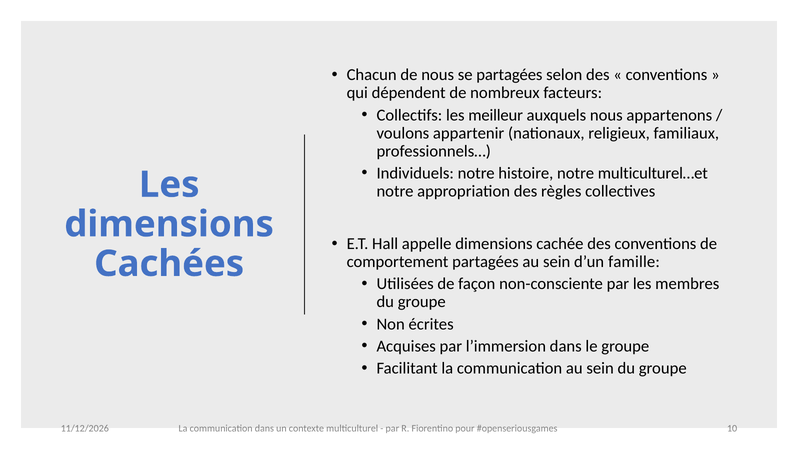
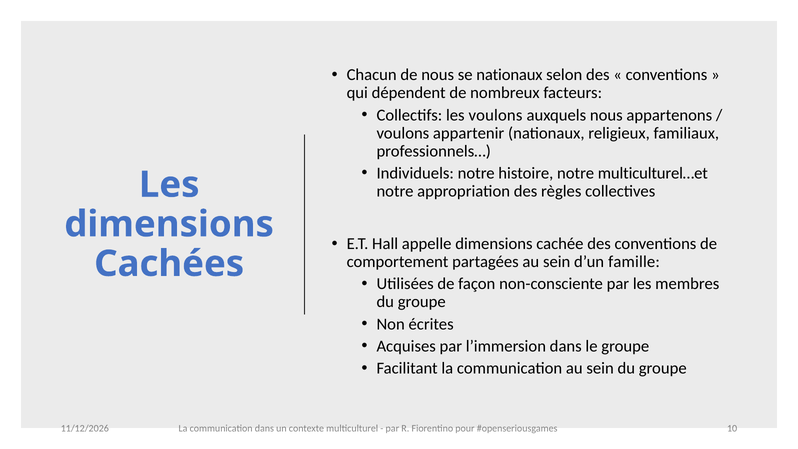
se partagées: partagées -> nationaux
les meilleur: meilleur -> voulons
